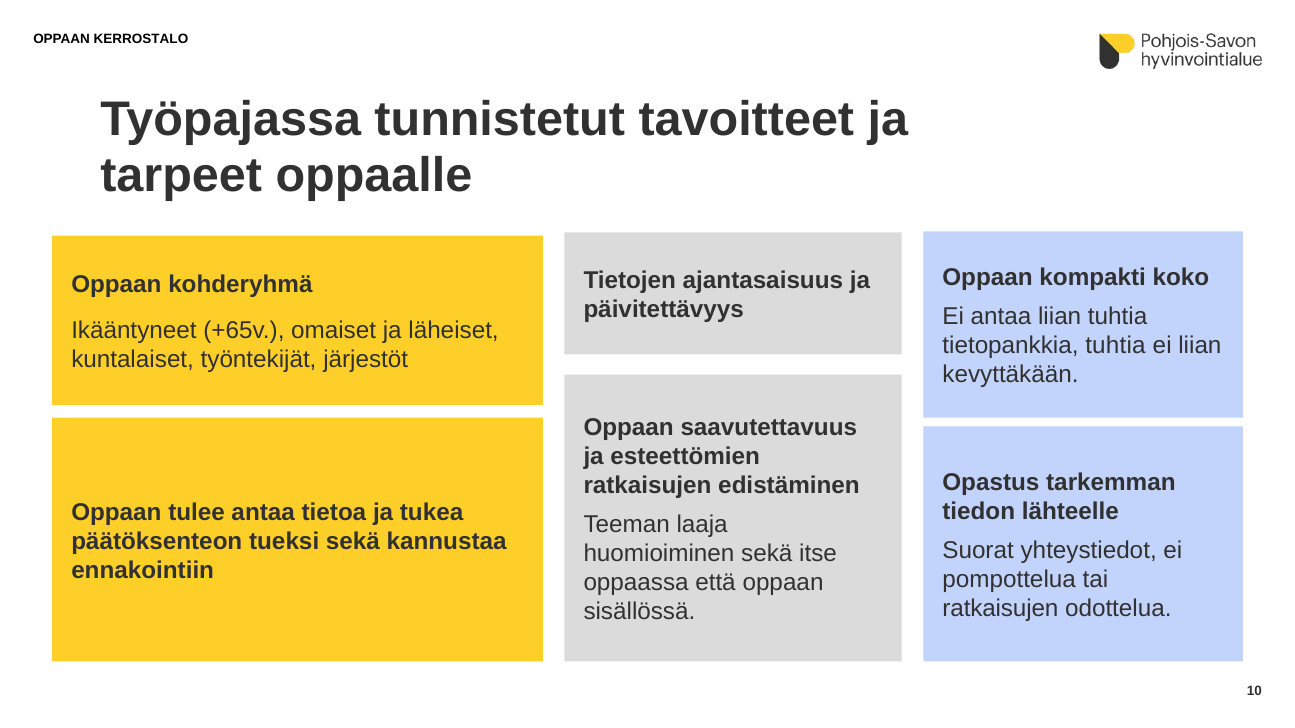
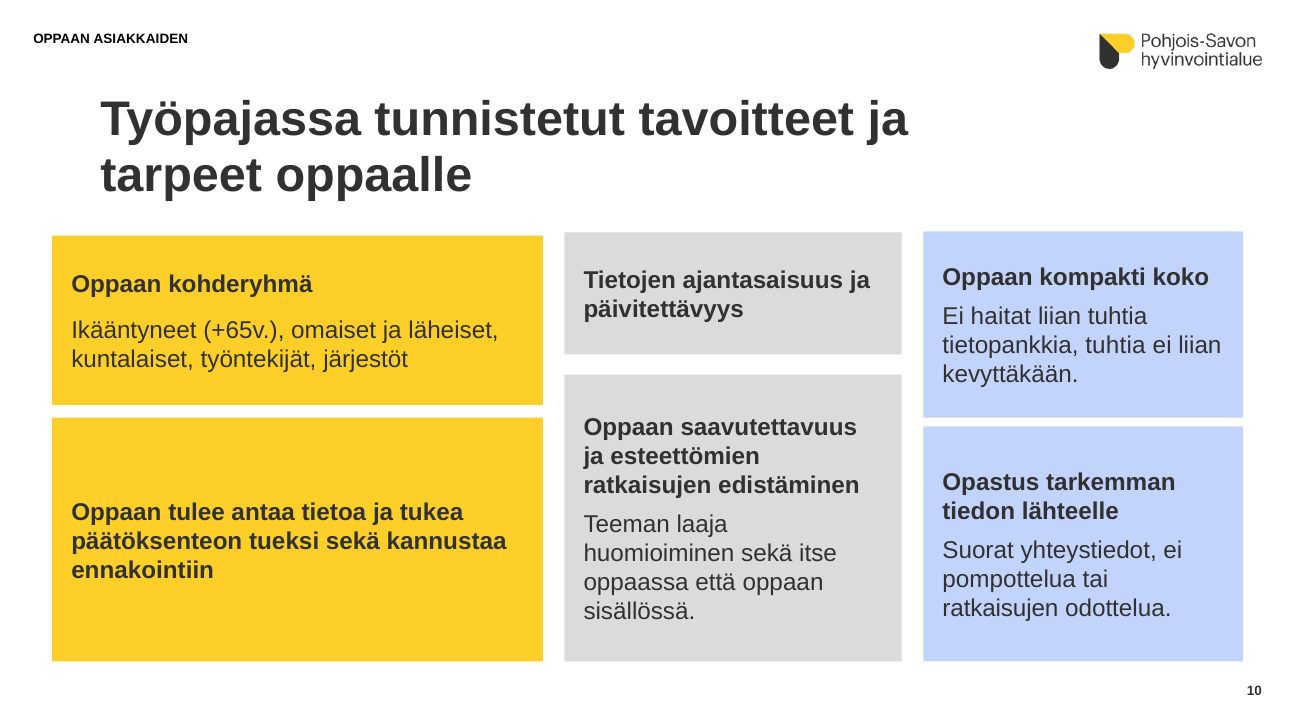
KERROSTALO: KERROSTALO -> ASIAKKAIDEN
Ei antaa: antaa -> haitat
